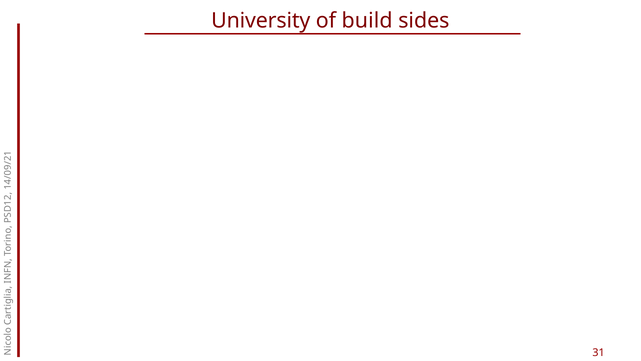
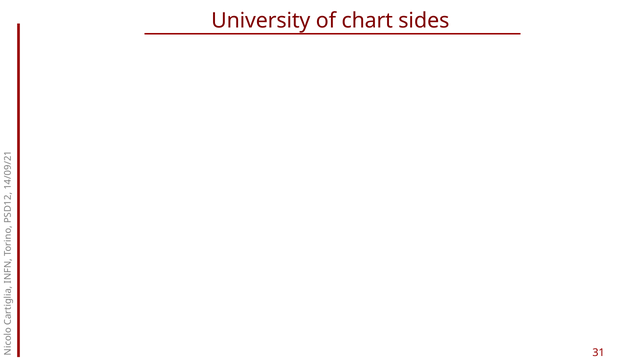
build: build -> chart
